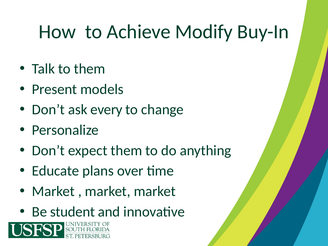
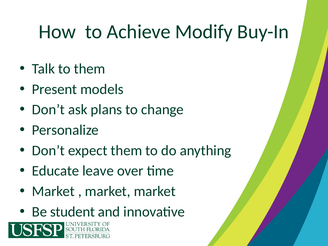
every: every -> plans
plans: plans -> leave
